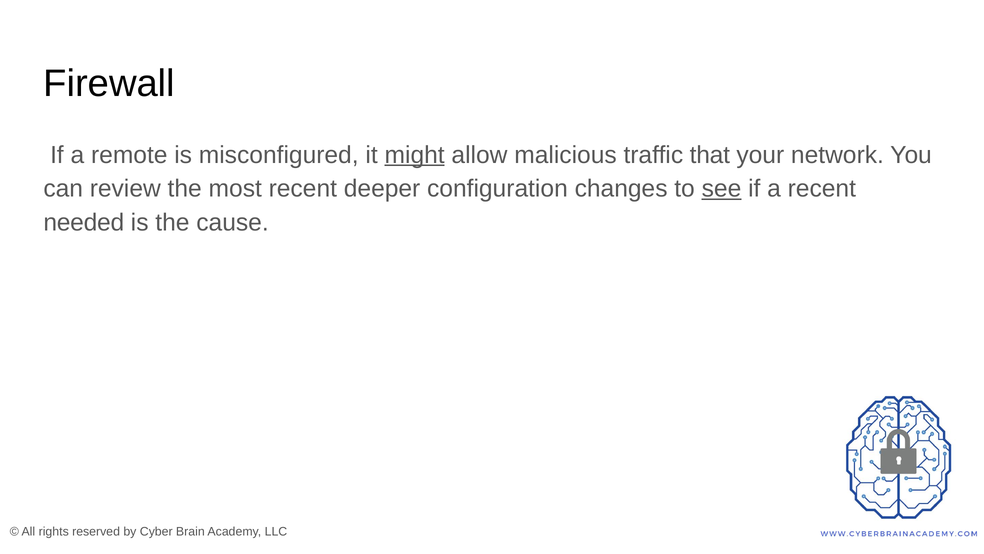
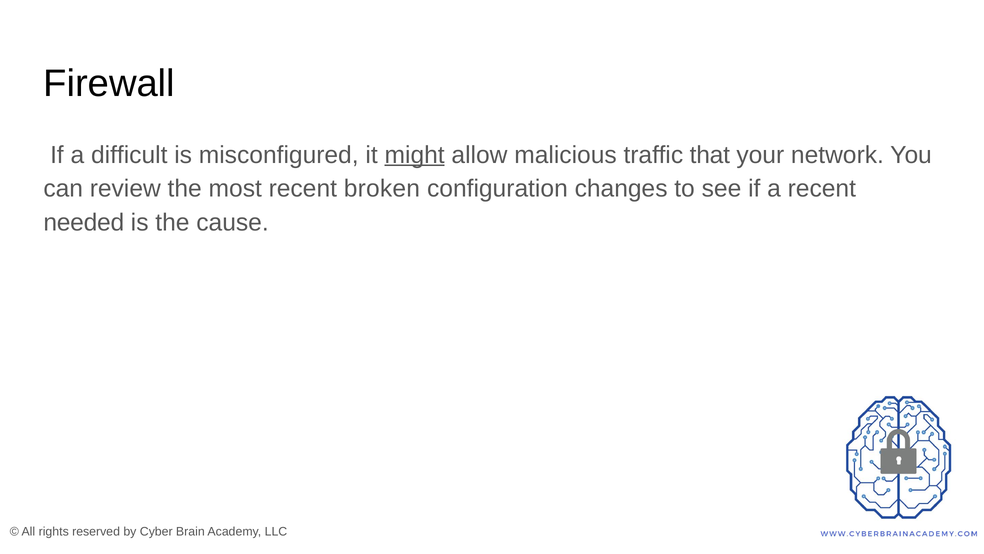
remote: remote -> difficult
deeper: deeper -> broken
see underline: present -> none
